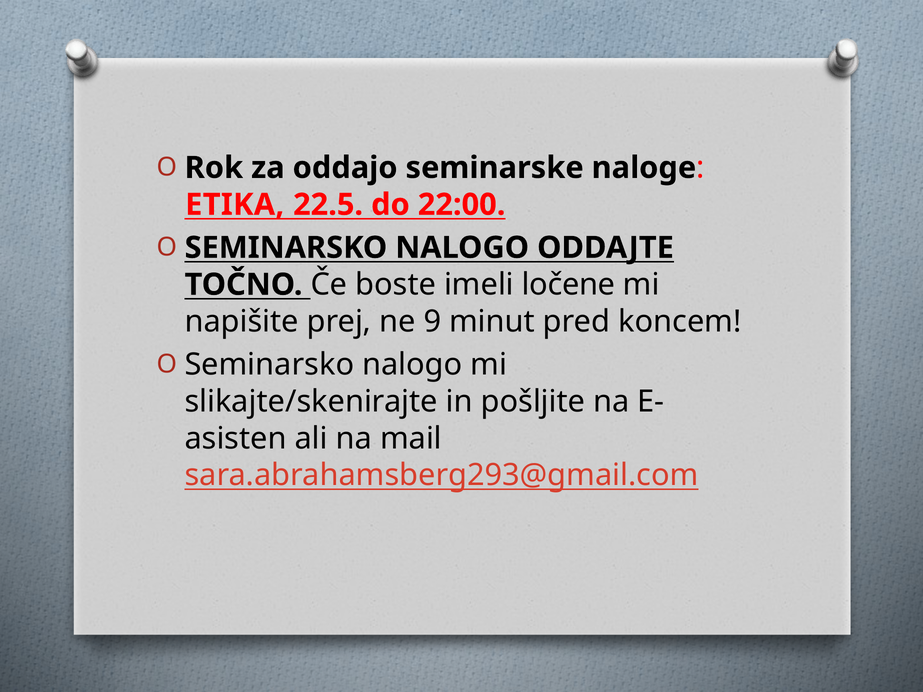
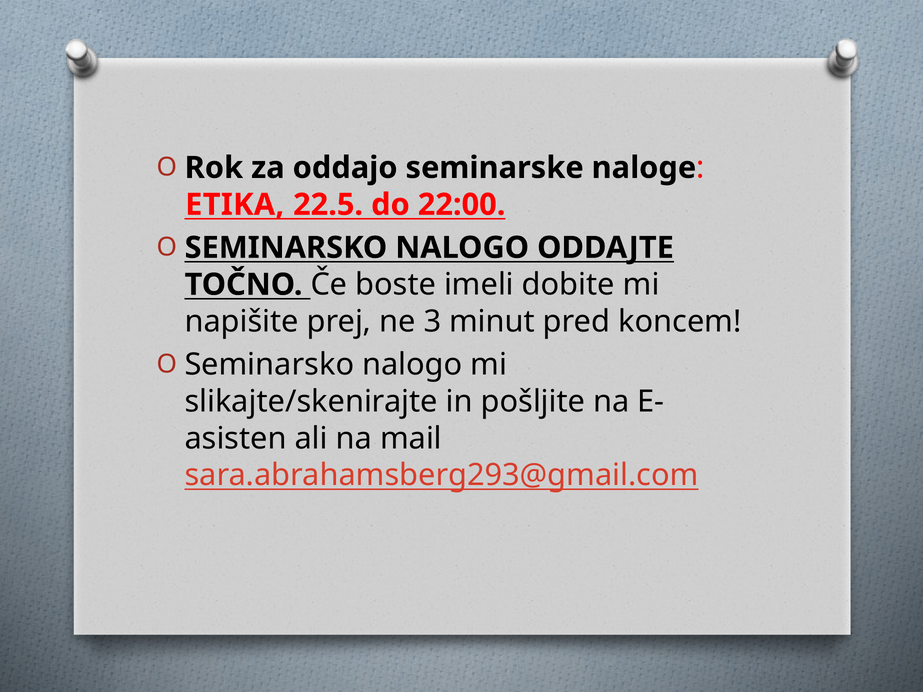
ločene: ločene -> dobite
9: 9 -> 3
